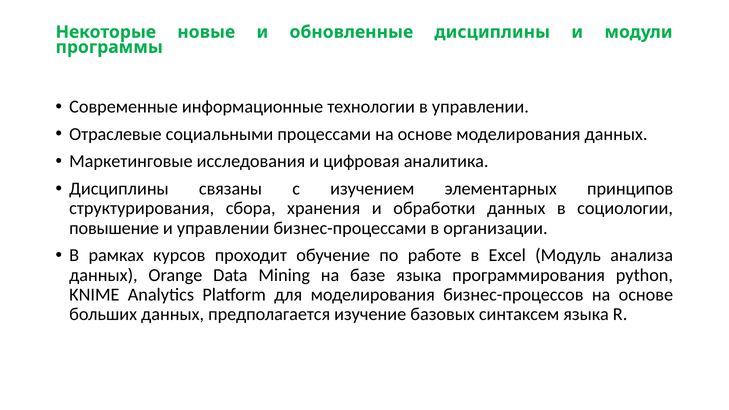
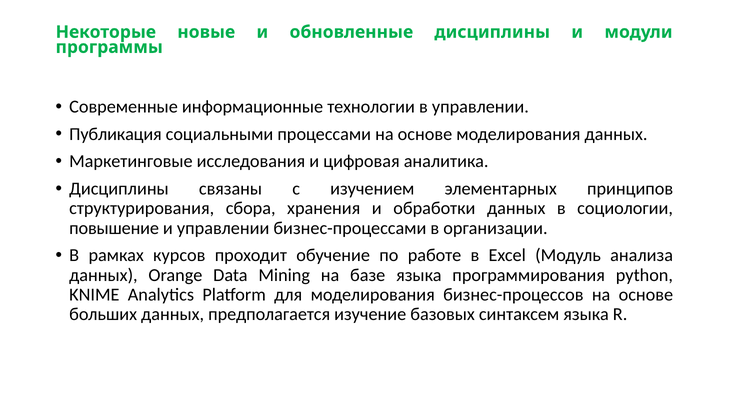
Отраслевые: Отраслевые -> Публикация
